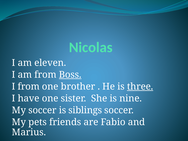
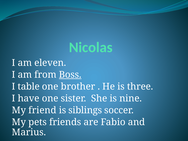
I from: from -> table
three underline: present -> none
My soccer: soccer -> friend
